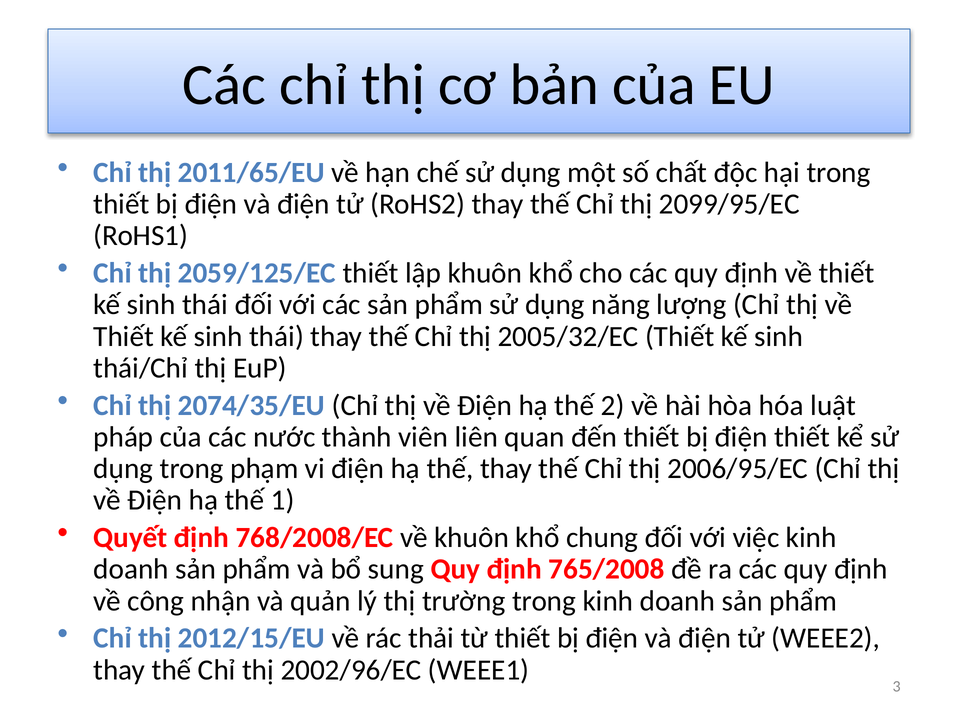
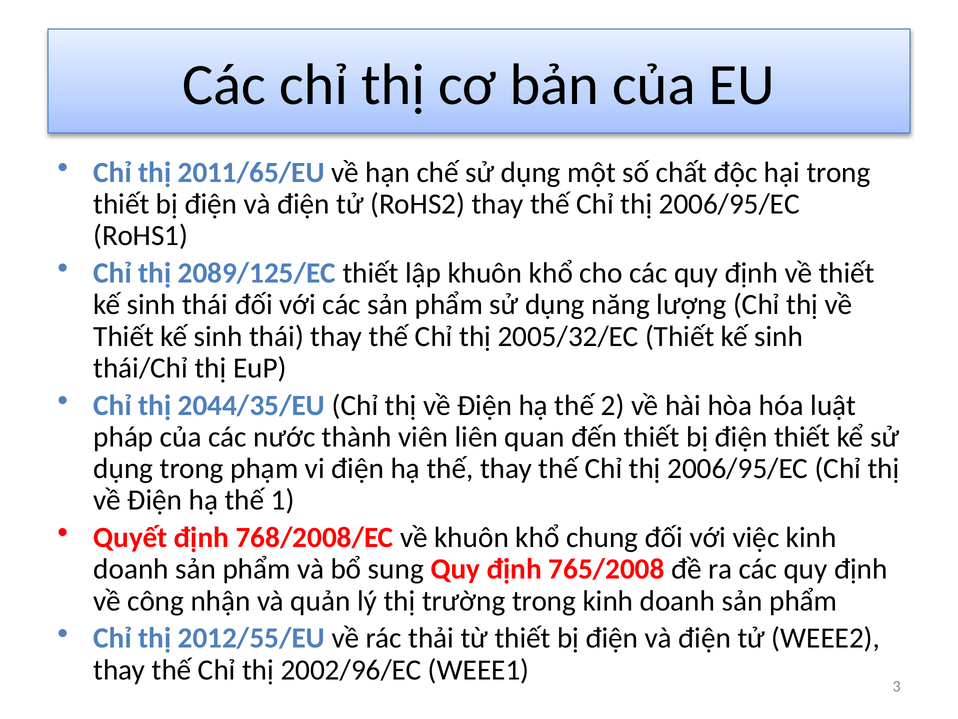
2099/95/EC at (729, 204): 2099/95/EC -> 2006/95/EC
2059/125/EC: 2059/125/EC -> 2089/125/EC
2074/35/EU: 2074/35/EU -> 2044/35/EU
2012/15/EU: 2012/15/EU -> 2012/55/EU
